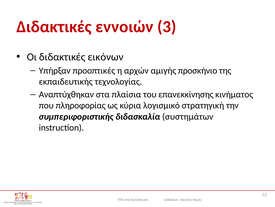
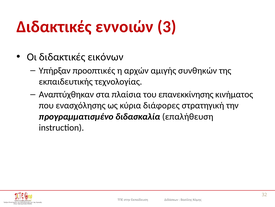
προσκήνιο: προσκήνιο -> συνθηκών
πληροφορίας: πληροφορίας -> ενασχόλησης
λογισμικό: λογισμικό -> διάφορες
συμπεριφοριστικής: συμπεριφοριστικής -> προγραμματισμένο
συστημάτων: συστημάτων -> επαλήθευση
